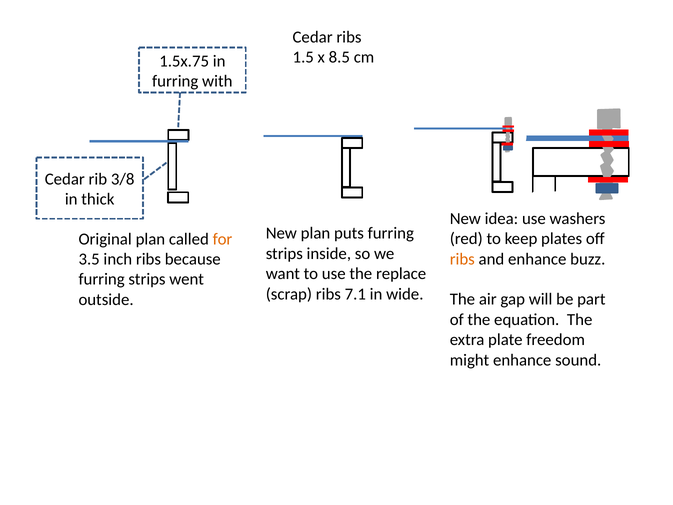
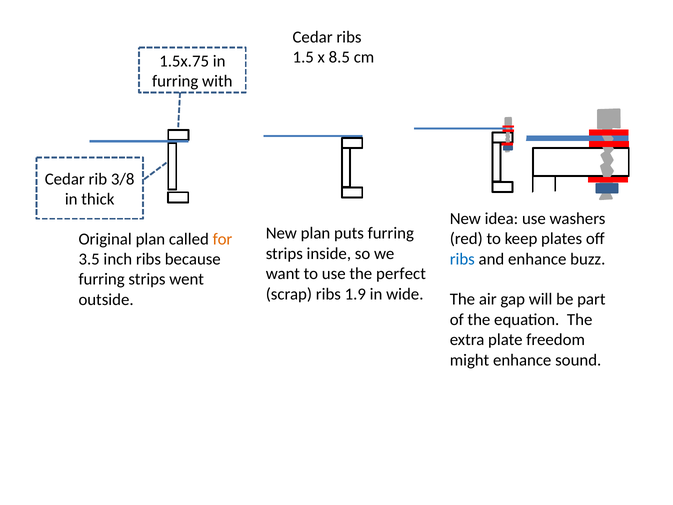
ribs at (462, 259) colour: orange -> blue
replace: replace -> perfect
7.1: 7.1 -> 1.9
